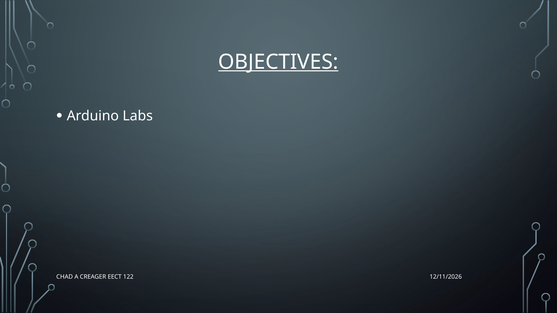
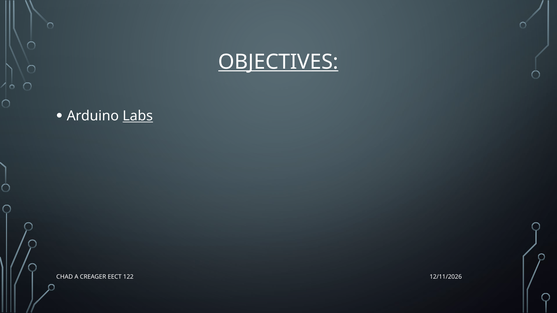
Labs underline: none -> present
